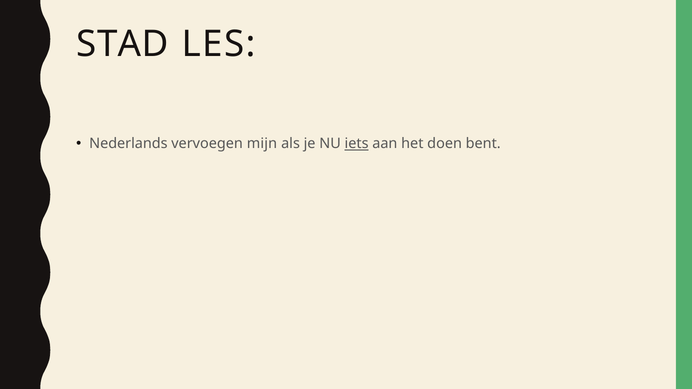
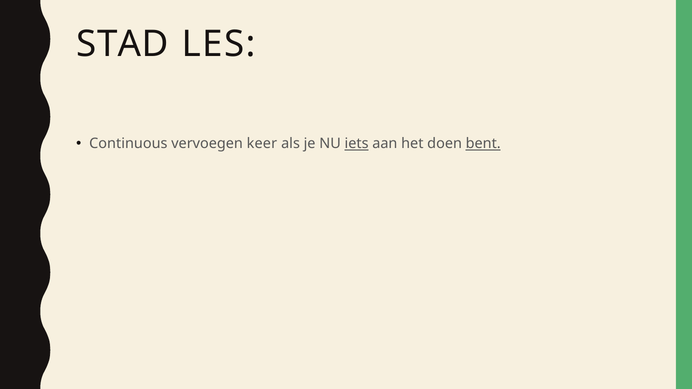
Nederlands: Nederlands -> Continuous
mijn: mijn -> keer
bent underline: none -> present
